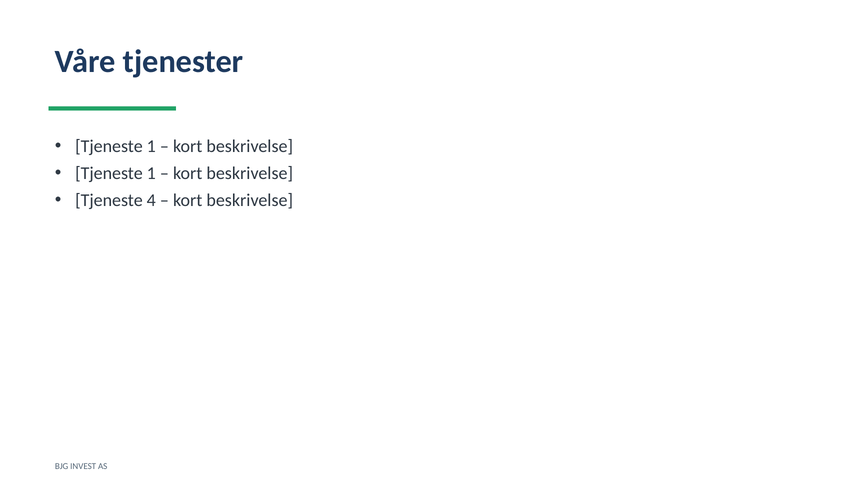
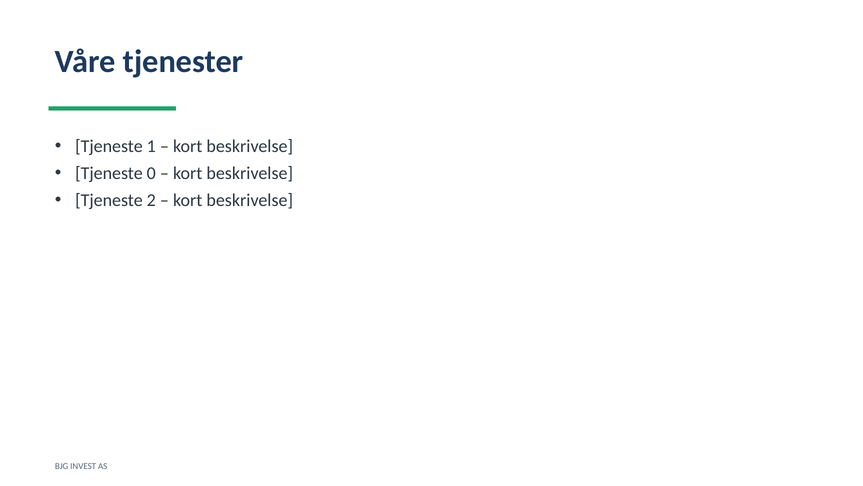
1 at (151, 173): 1 -> 0
4: 4 -> 2
